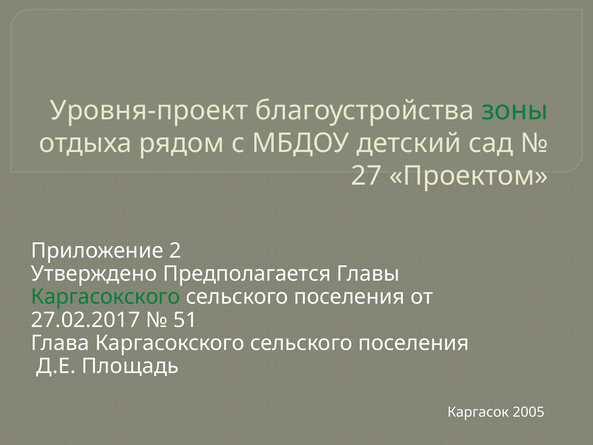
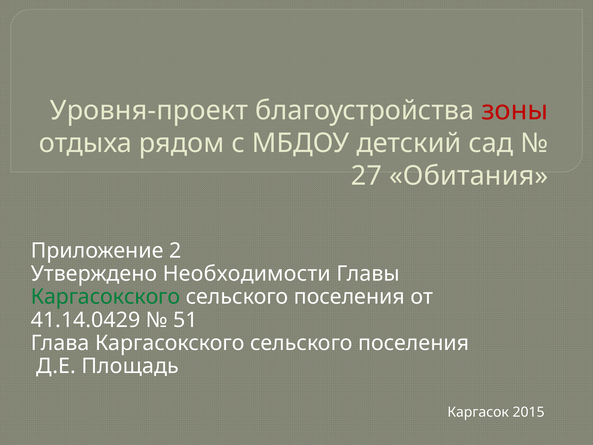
зоны colour: green -> red
Проектом: Проектом -> Обитания
Предполагается: Предполагается -> Необходимости
27.02.2017: 27.02.2017 -> 41.14.0429
2005: 2005 -> 2015
